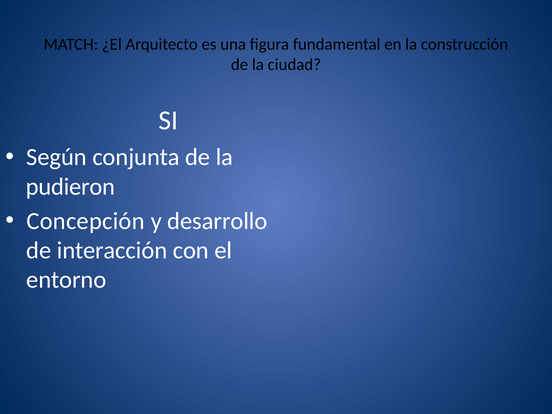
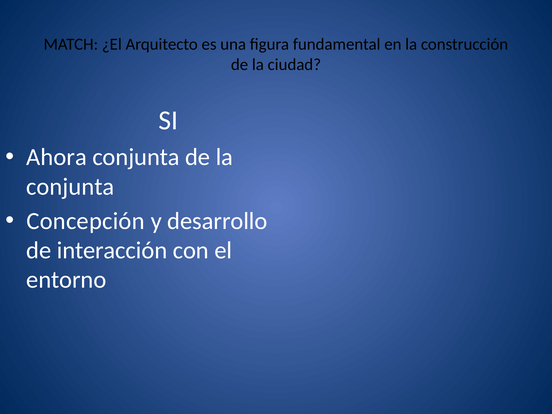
Según: Según -> Ahora
pudieron at (70, 187): pudieron -> conjunta
